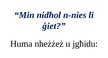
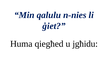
nidħol: nidħol -> qalulu
nheżżeż: nheżżeż -> qiegħed
